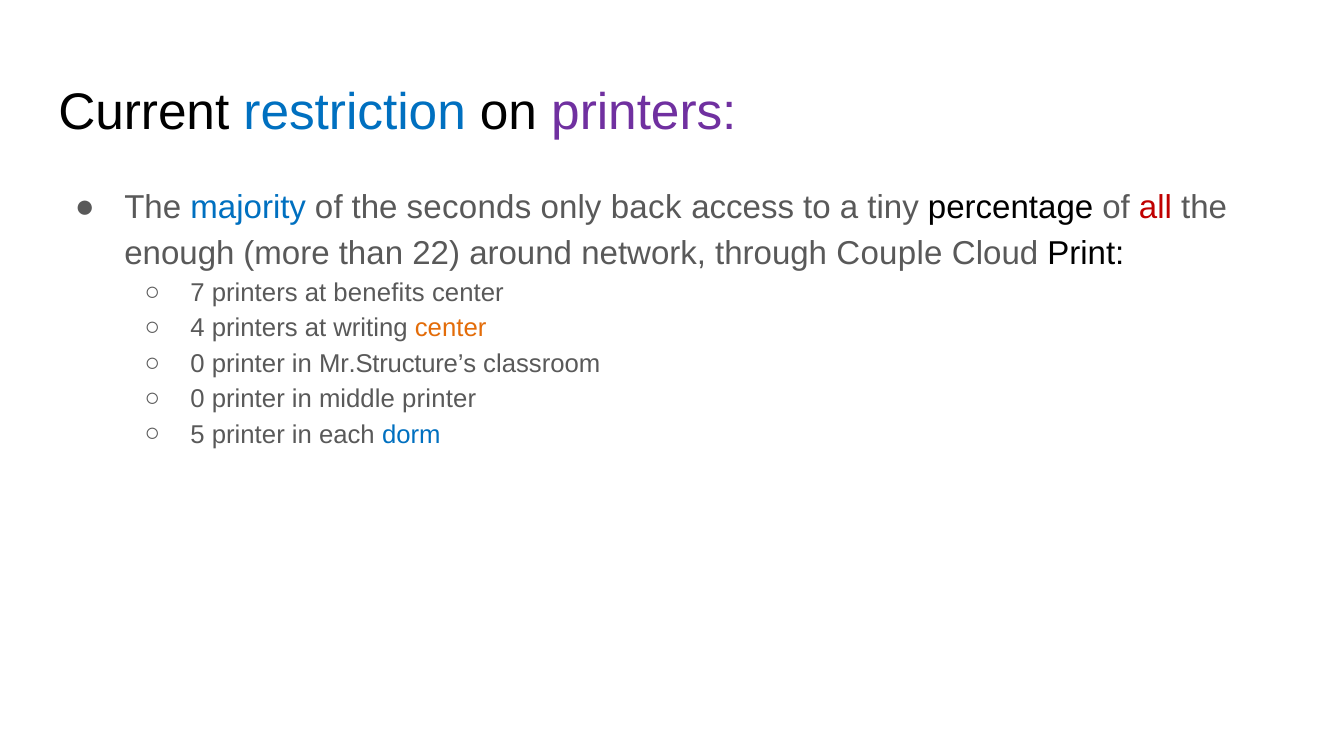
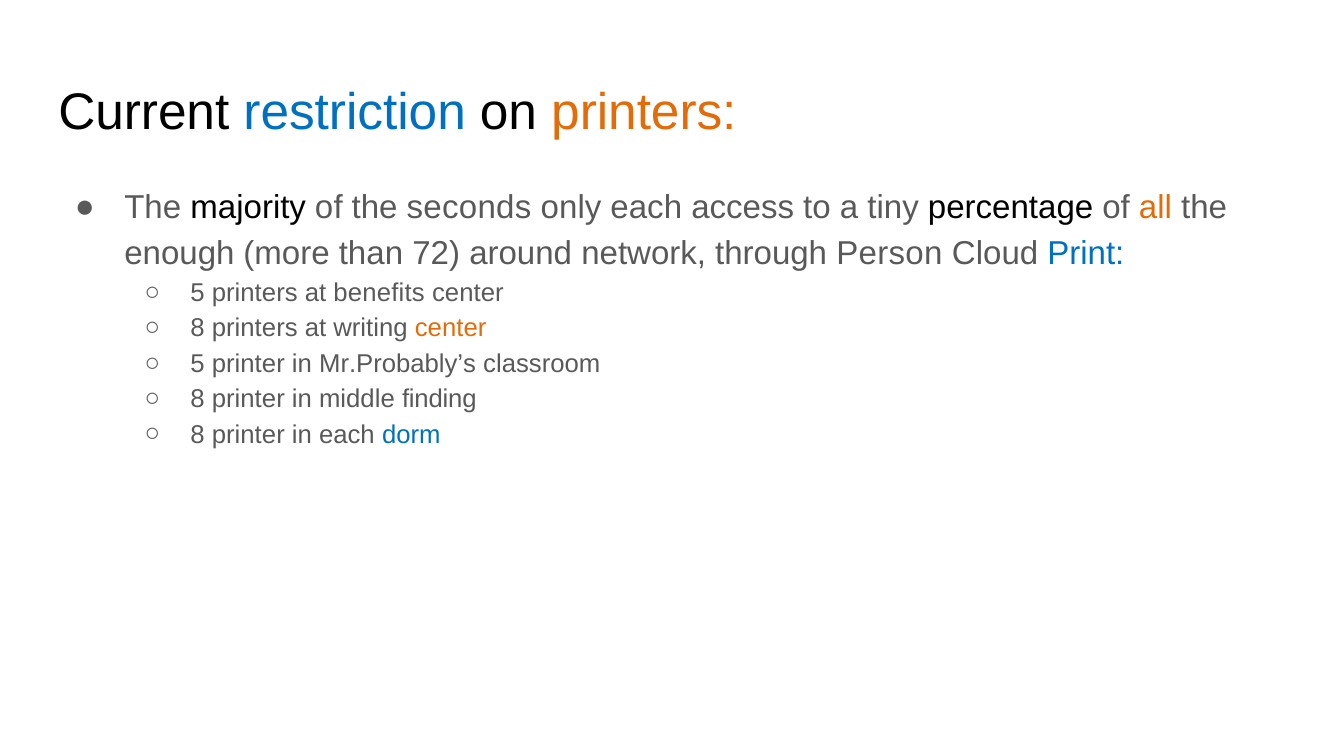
printers at (644, 112) colour: purple -> orange
majority colour: blue -> black
only back: back -> each
all colour: red -> orange
22: 22 -> 72
Couple: Couple -> Person
Print colour: black -> blue
7 at (198, 293): 7 -> 5
4 at (198, 328): 4 -> 8
0 at (198, 364): 0 -> 5
Mr.Structure’s: Mr.Structure’s -> Mr.Probably’s
0 at (198, 399): 0 -> 8
middle printer: printer -> finding
5 at (198, 435): 5 -> 8
